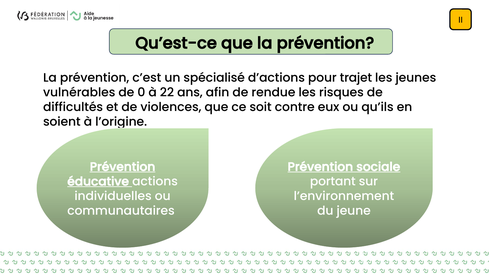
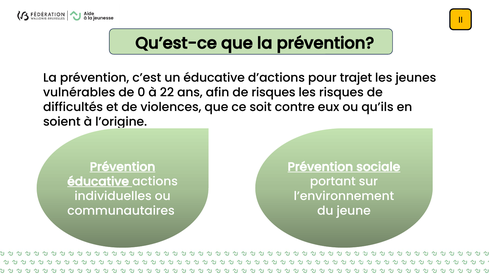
un spécialisé: spécialisé -> éducative
de rendue: rendue -> risques
